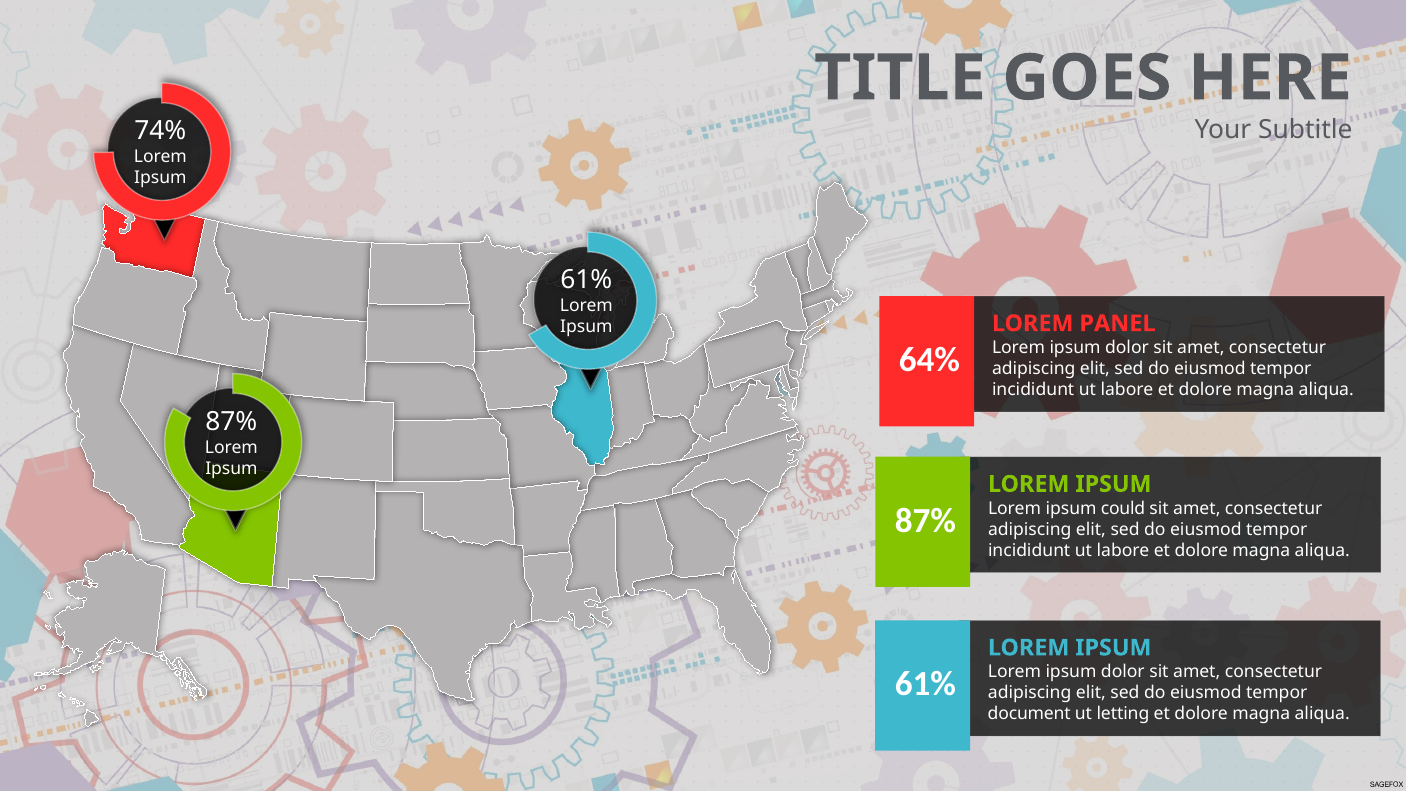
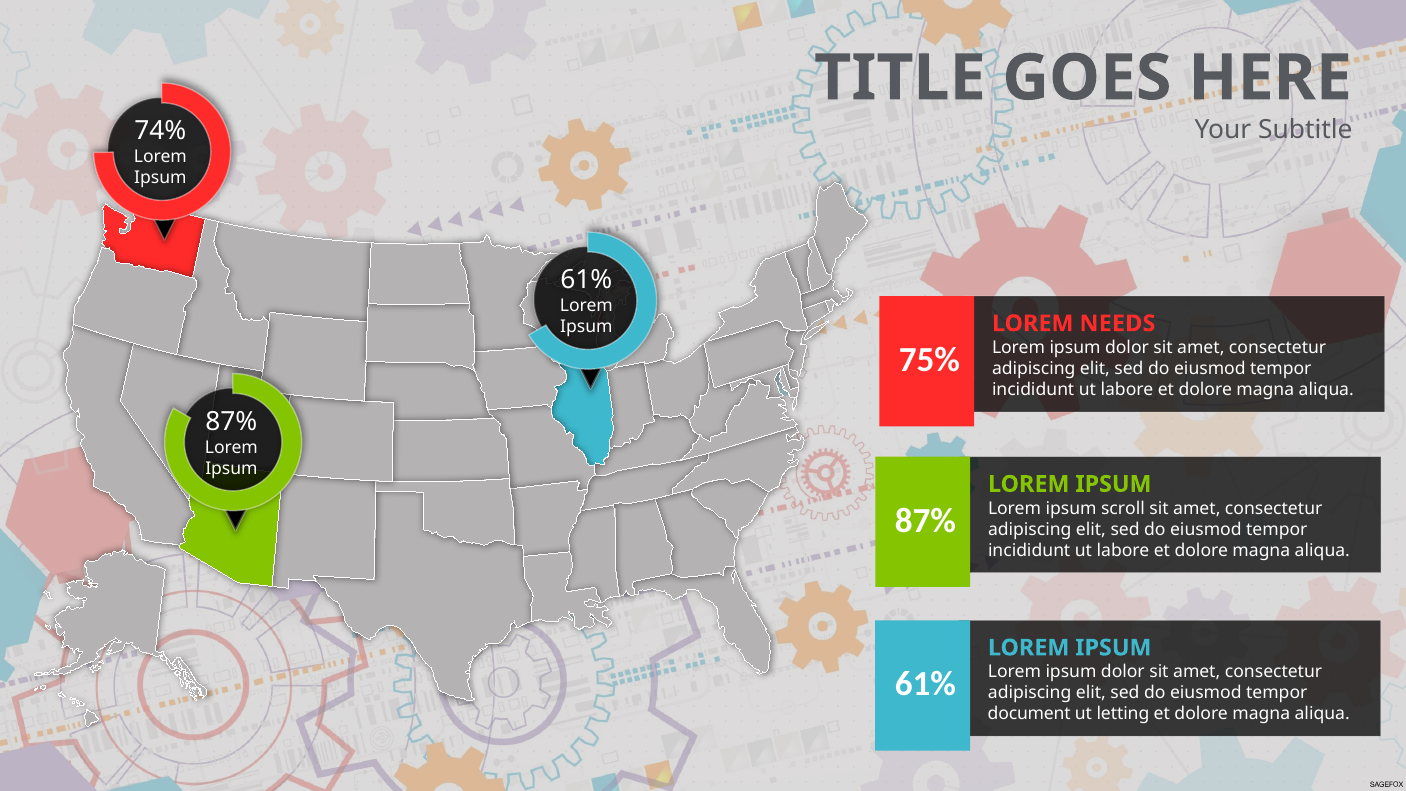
PANEL: PANEL -> NEEDS
64%: 64% -> 75%
could: could -> scroll
